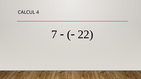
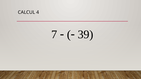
22: 22 -> 39
